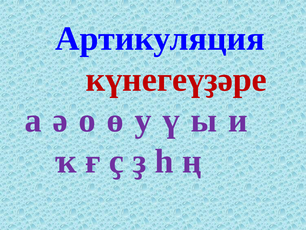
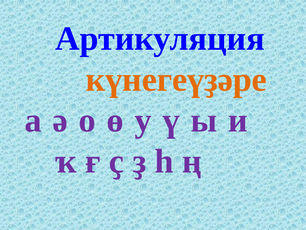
күнегеүҙәре colour: red -> orange
